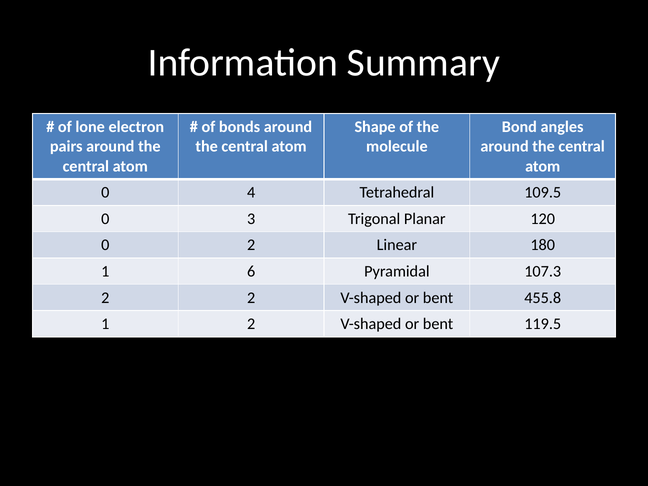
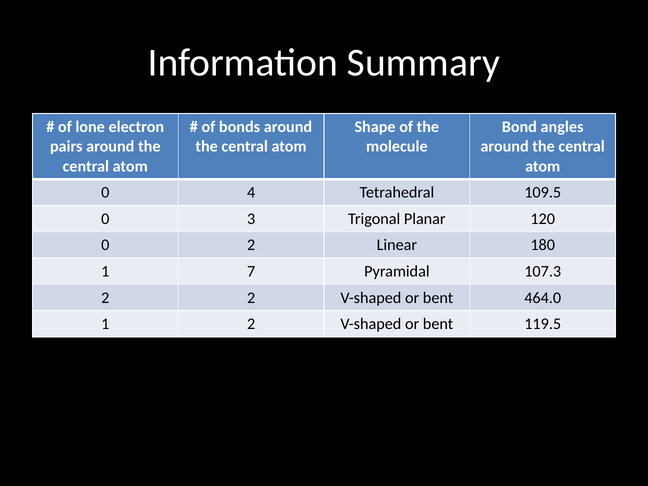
6: 6 -> 7
455.8: 455.8 -> 464.0
